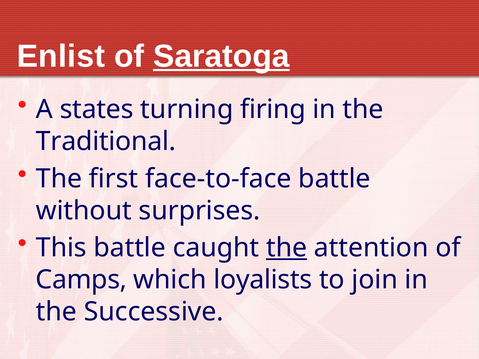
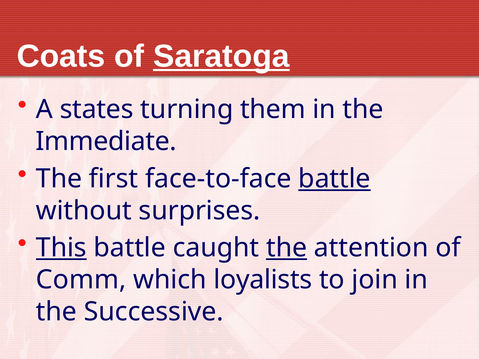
Enlist: Enlist -> Coats
firing: firing -> them
Traditional: Traditional -> Immediate
battle at (334, 179) underline: none -> present
This underline: none -> present
Camps: Camps -> Comm
